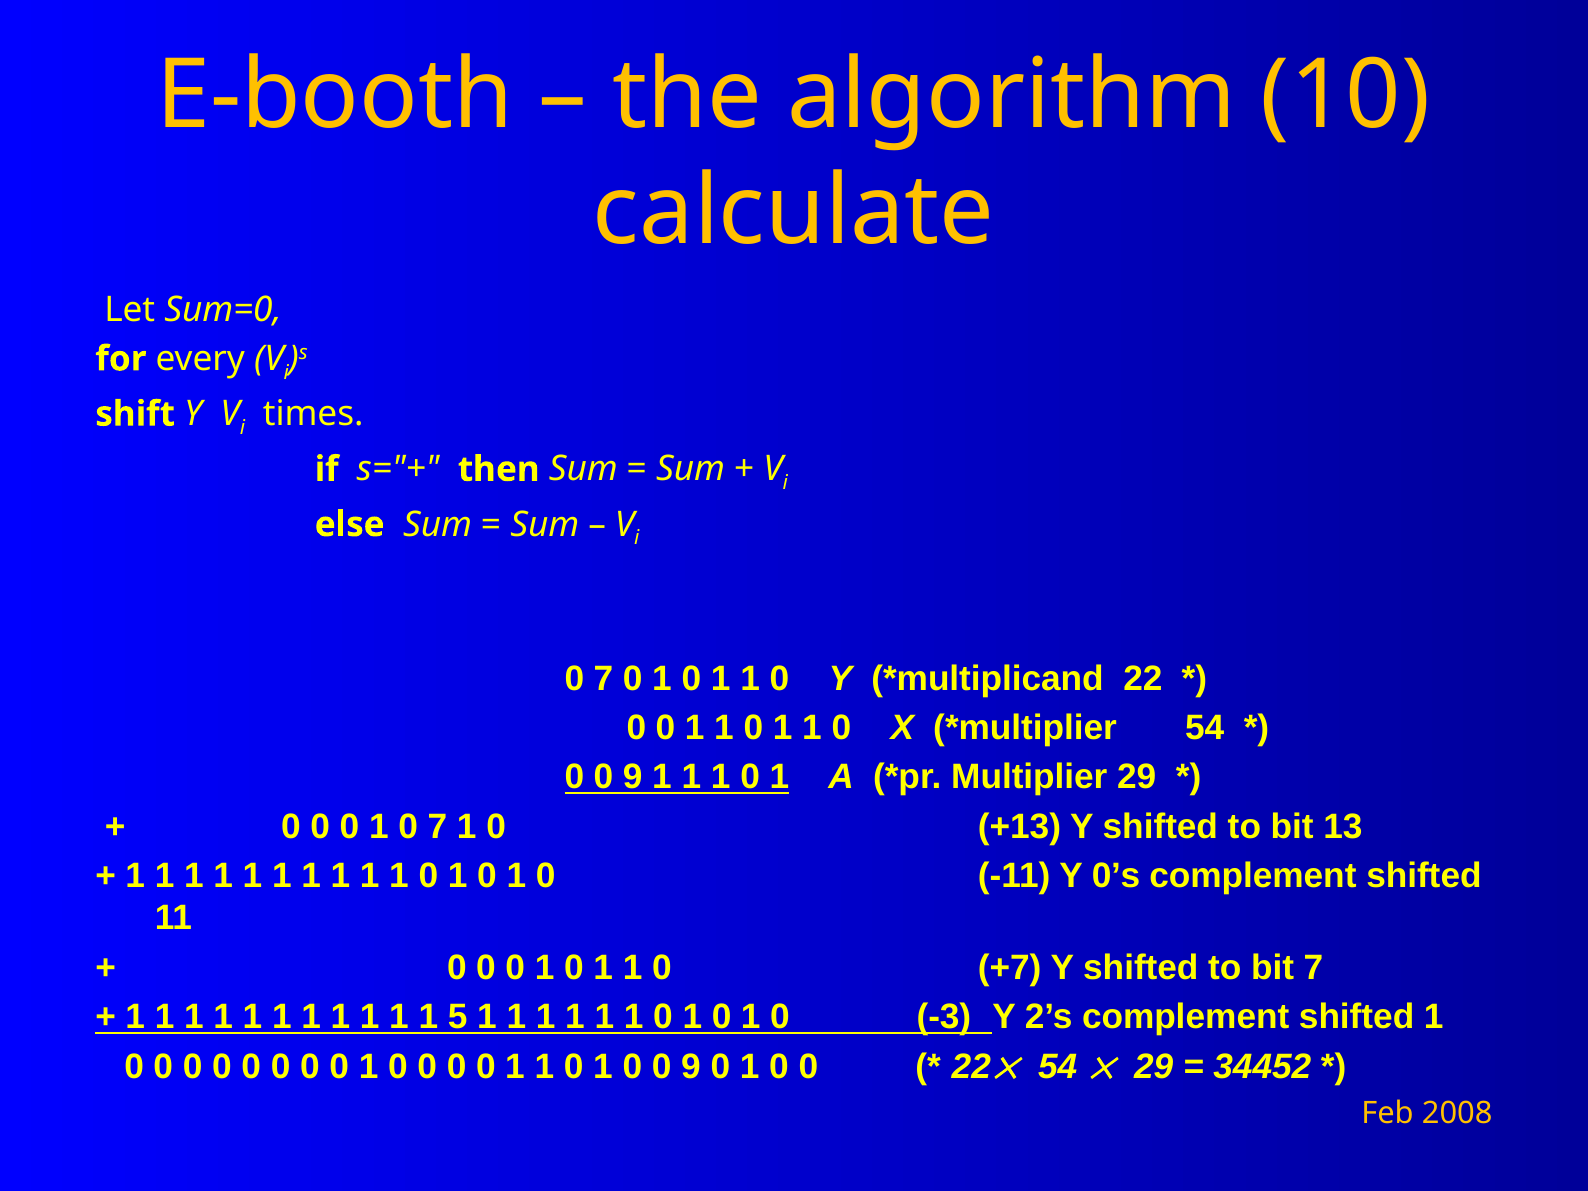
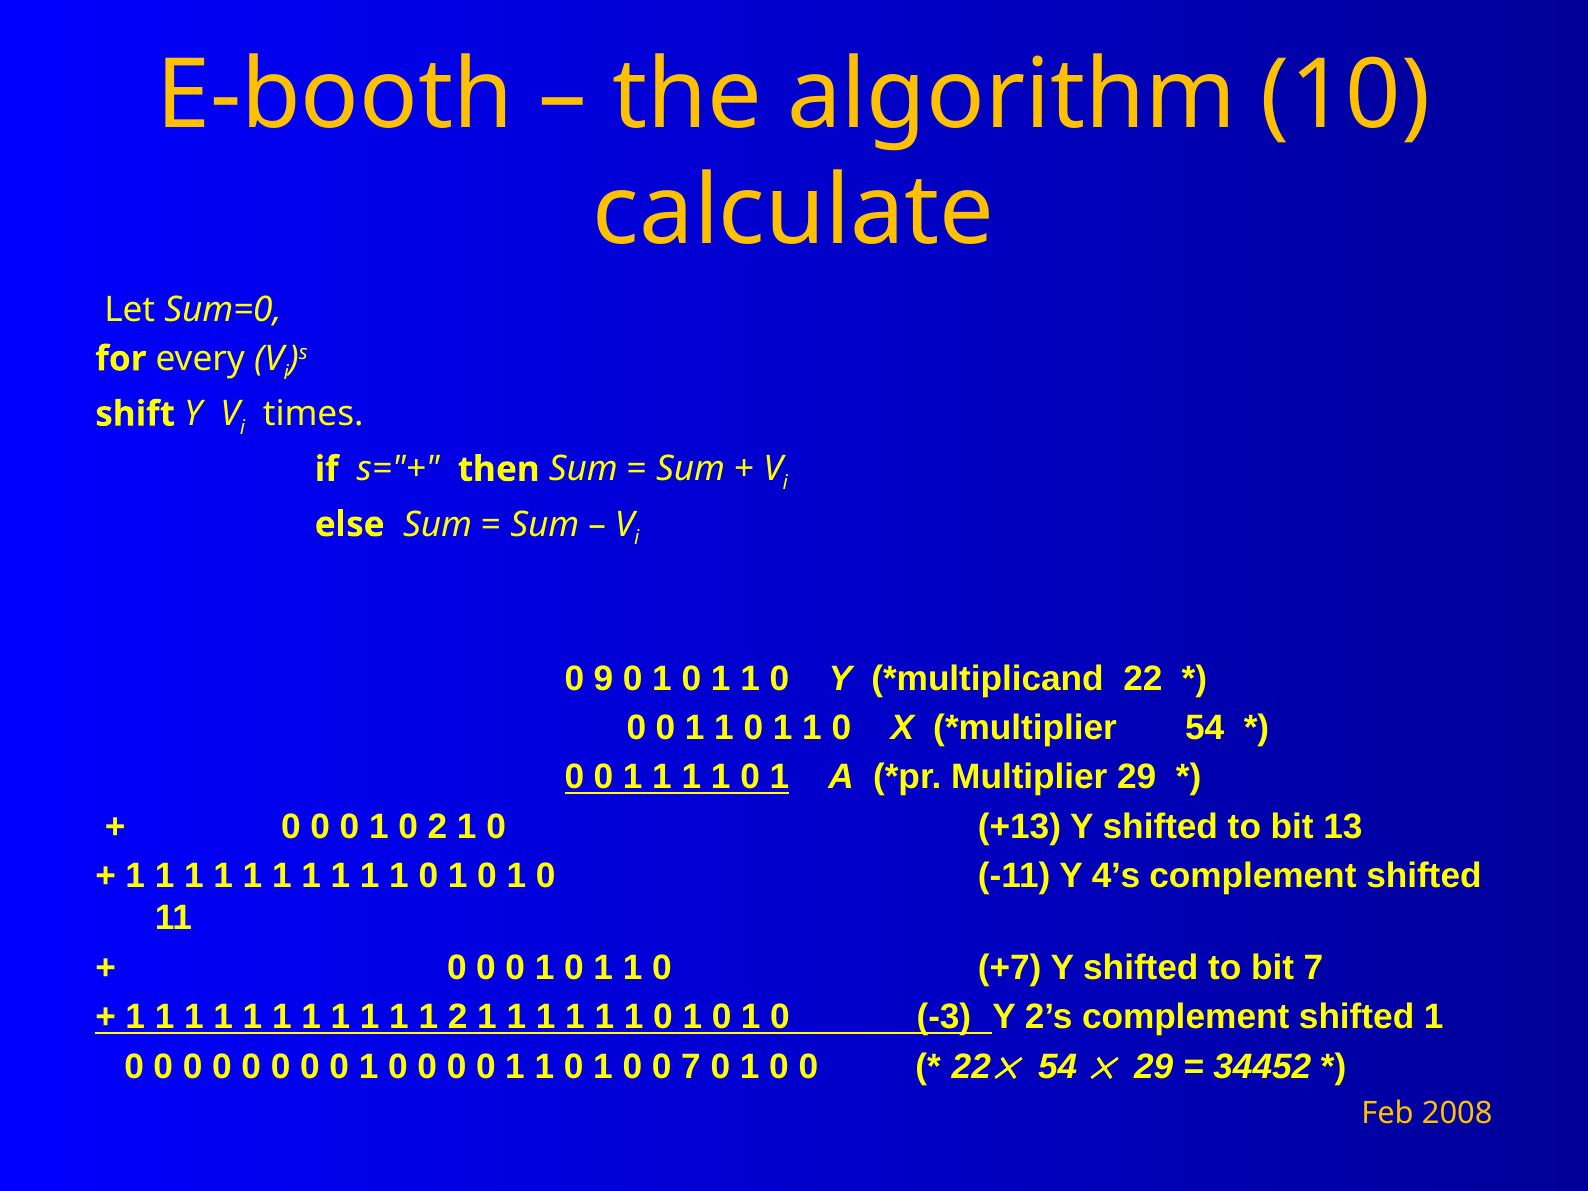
7 at (603, 678): 7 -> 9
9 at (633, 777): 9 -> 1
1 0 7: 7 -> 2
0’s: 0’s -> 4’s
1 5: 5 -> 2
1 0 0 9: 9 -> 7
